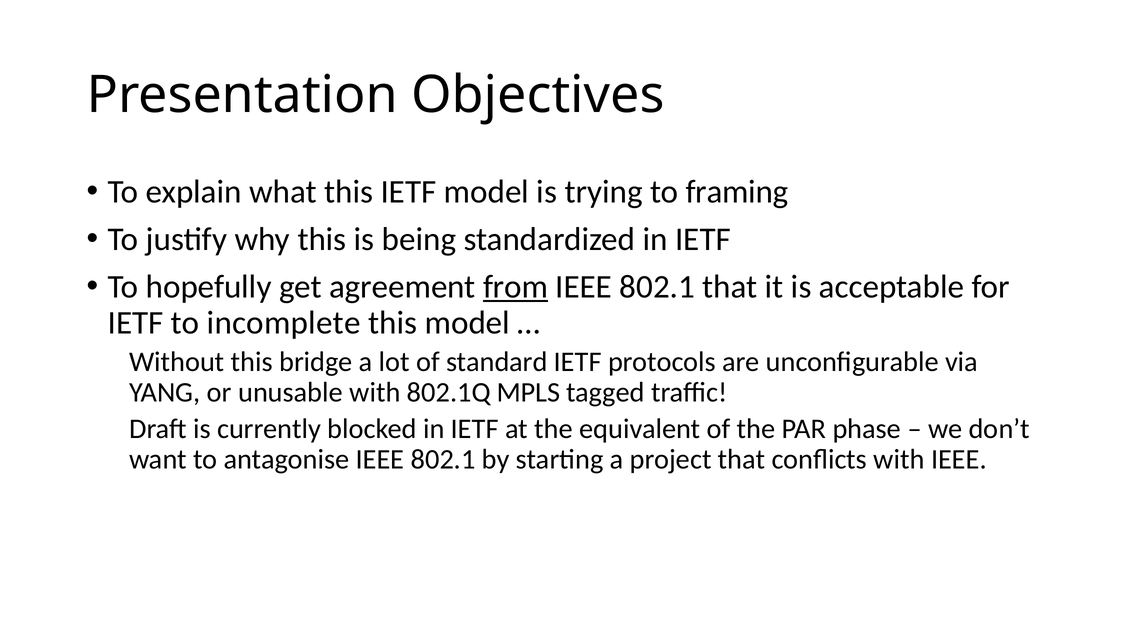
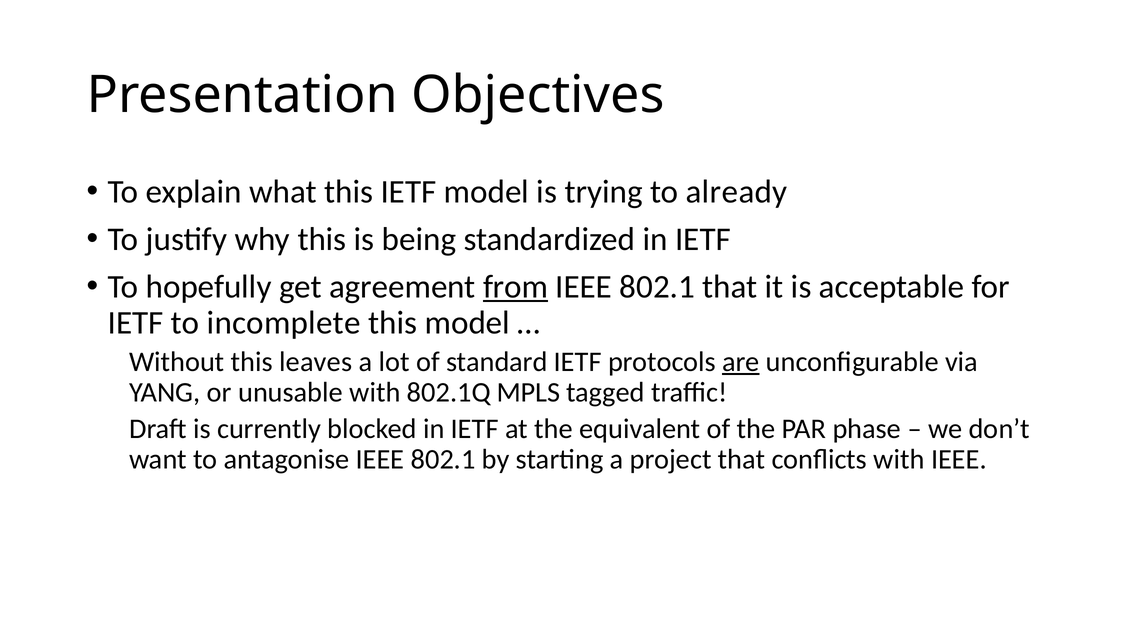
framing: framing -> already
bridge: bridge -> leaves
are underline: none -> present
